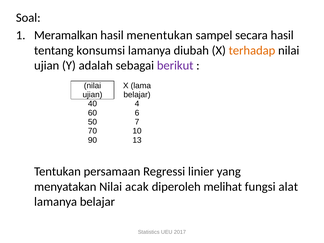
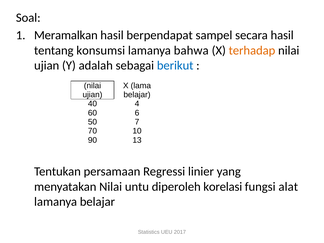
menentukan: menentukan -> berpendapat
diubah: diubah -> bahwa
berikut colour: purple -> blue
acak: acak -> untu
melihat: melihat -> korelasi
